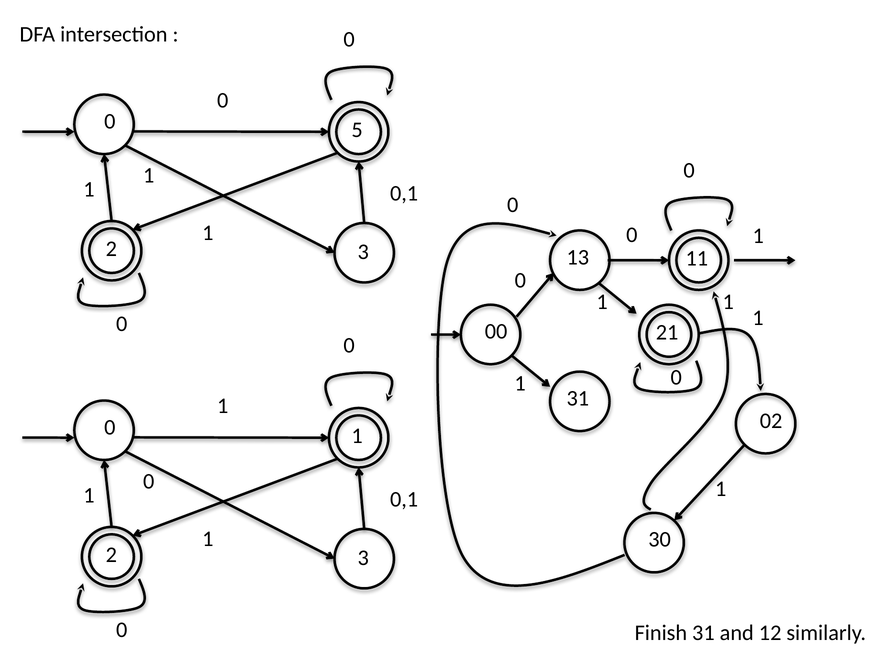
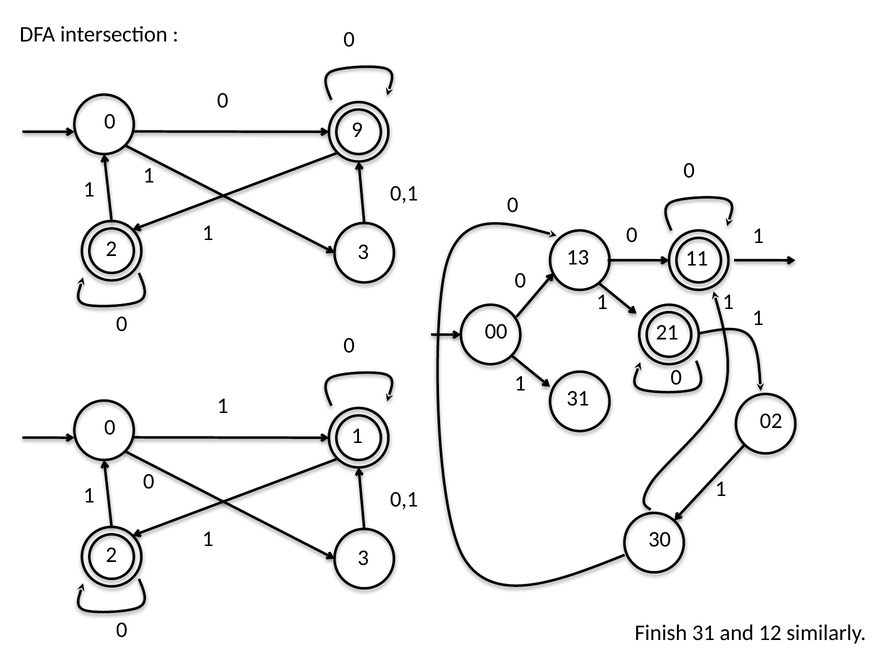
5: 5 -> 9
